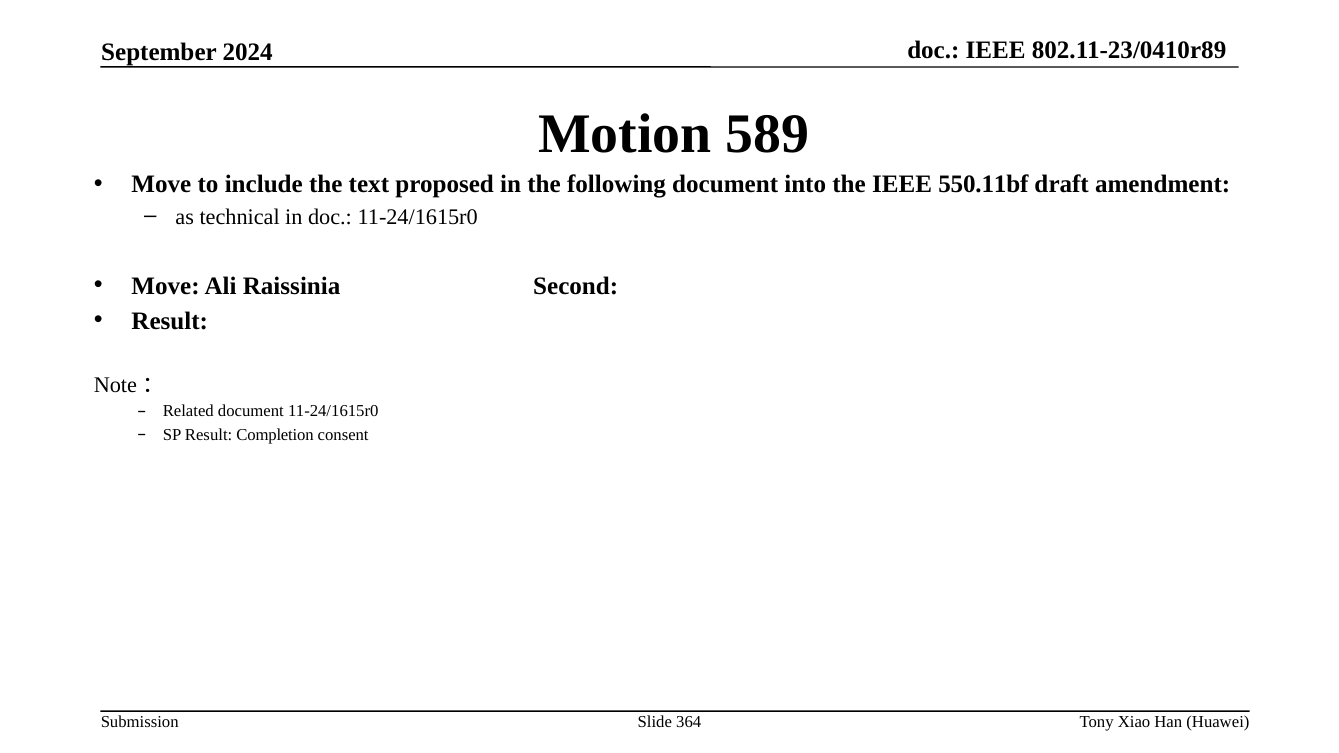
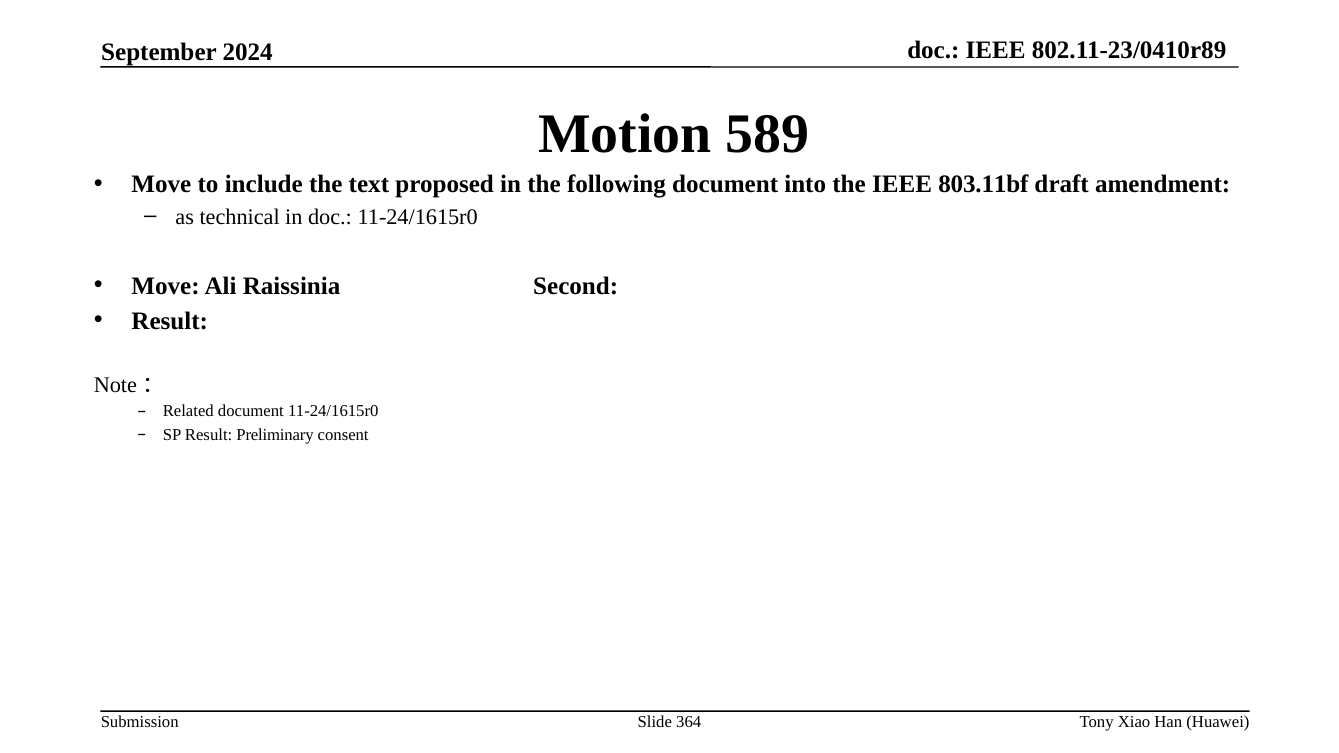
550.11bf: 550.11bf -> 803.11bf
Completion: Completion -> Preliminary
